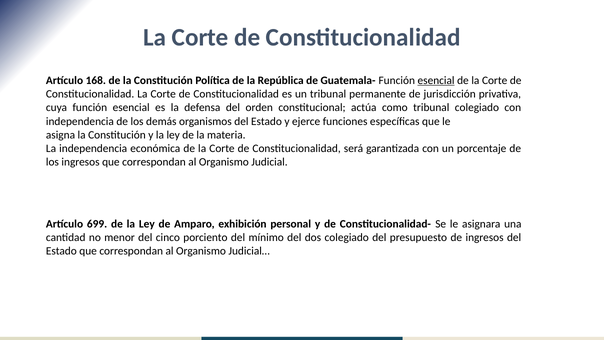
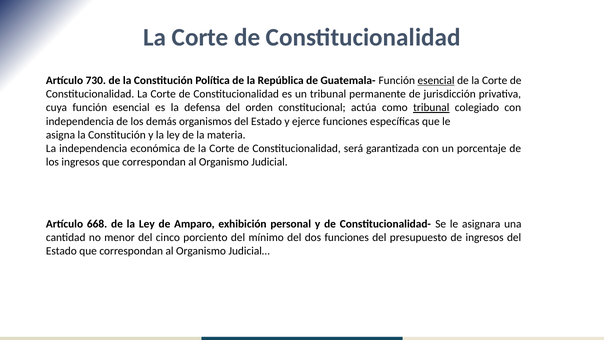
168: 168 -> 730
tribunal at (431, 108) underline: none -> present
699: 699 -> 668
dos colegiado: colegiado -> funciones
